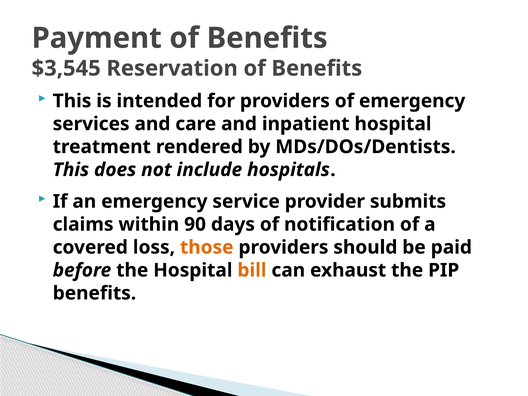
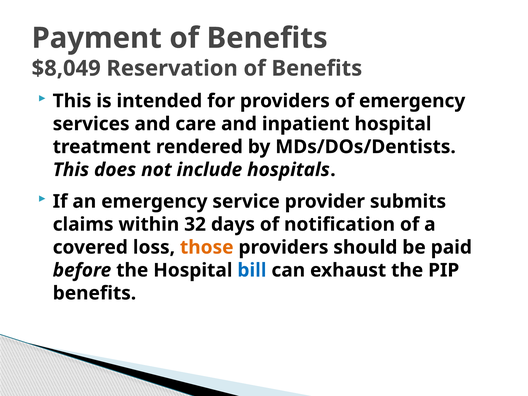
$3,545: $3,545 -> $8,049
90: 90 -> 32
bill colour: orange -> blue
